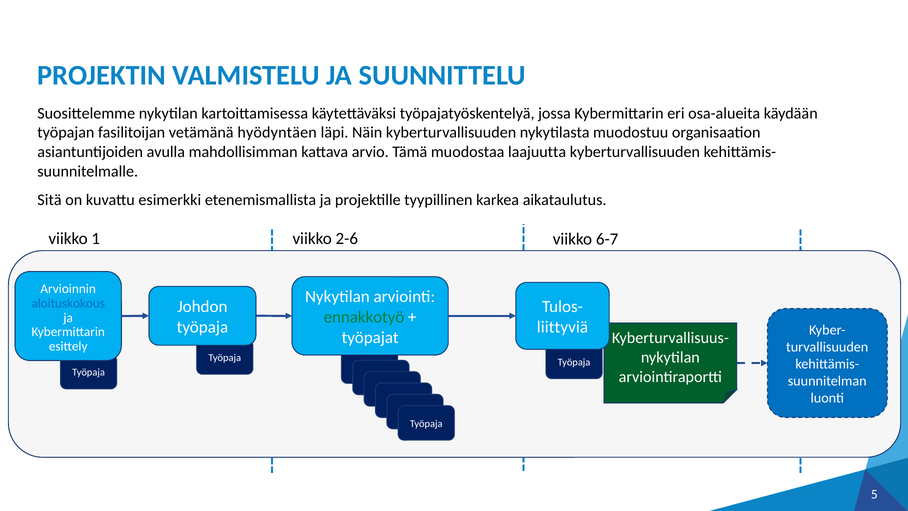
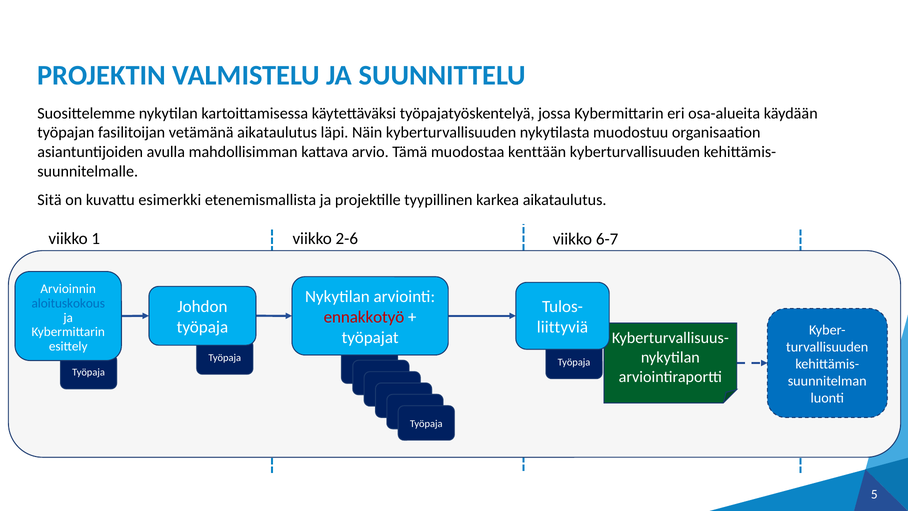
vetämänä hyödyntäen: hyödyntäen -> aikataulutus
laajuutta: laajuutta -> kenttään
ennakkotyö colour: green -> red
